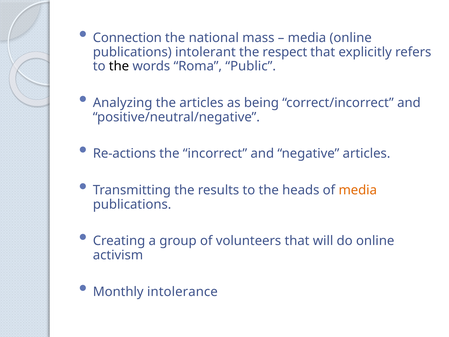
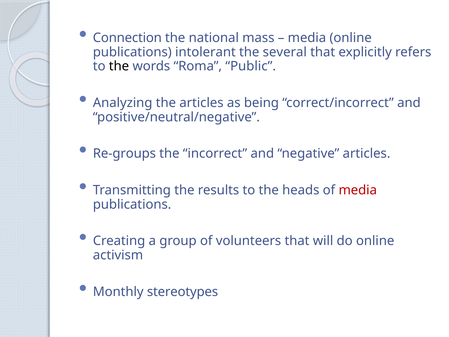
respect: respect -> several
Re-actions: Re-actions -> Re-groups
media at (358, 190) colour: orange -> red
intolerance: intolerance -> stereotypes
